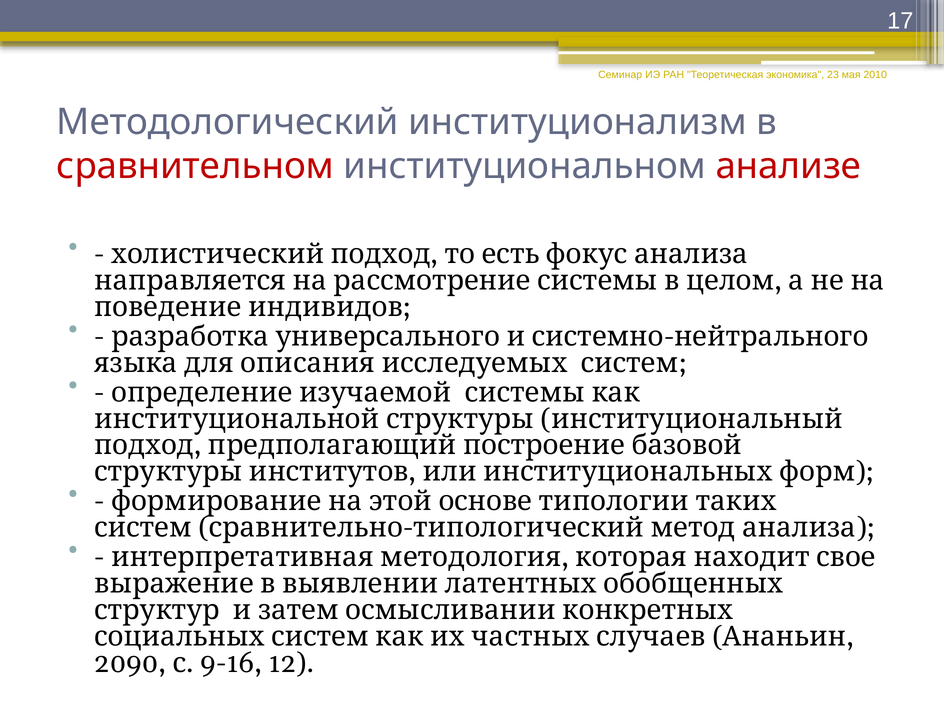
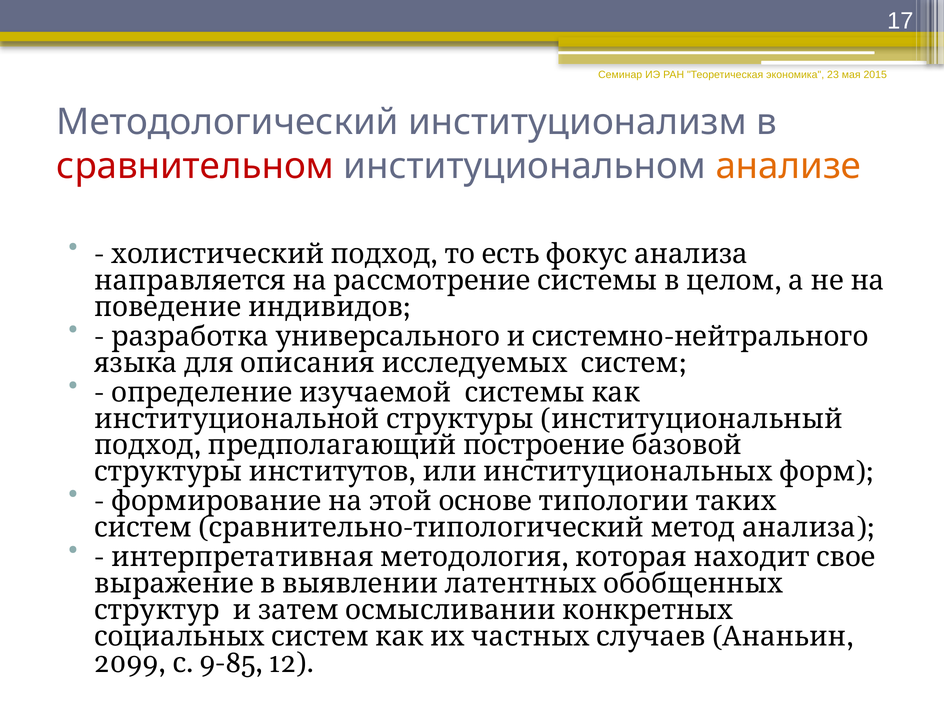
2010: 2010 -> 2015
анализе colour: red -> orange
2090: 2090 -> 2099
9-16: 9-16 -> 9-85
